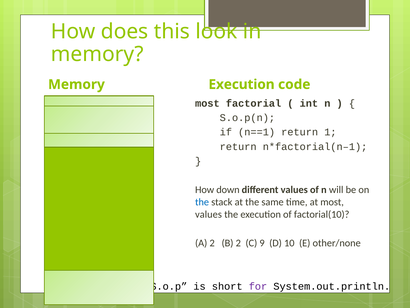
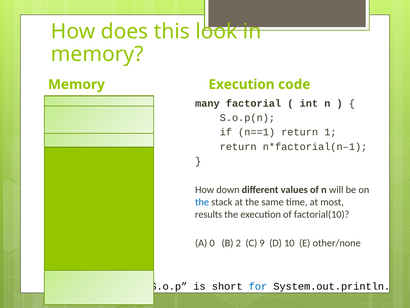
most at (207, 103): most -> many
values at (208, 214): values -> results
A 2: 2 -> 0
for colour: purple -> blue
